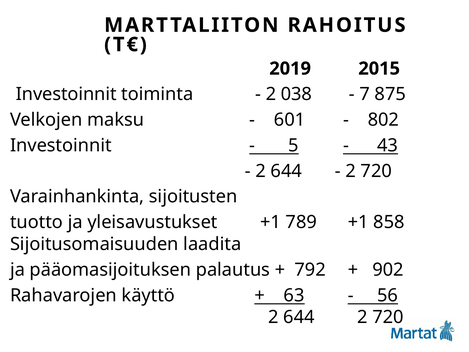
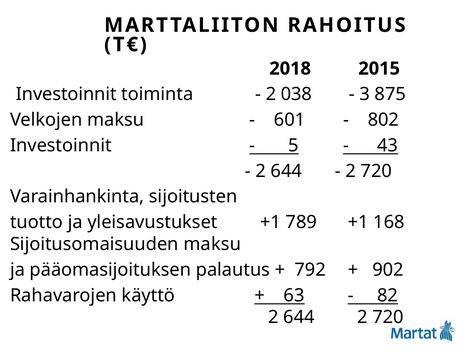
2019: 2019 -> 2018
7: 7 -> 3
858: 858 -> 168
Sijoitusomaisuuden laadita: laadita -> maksu
56: 56 -> 82
